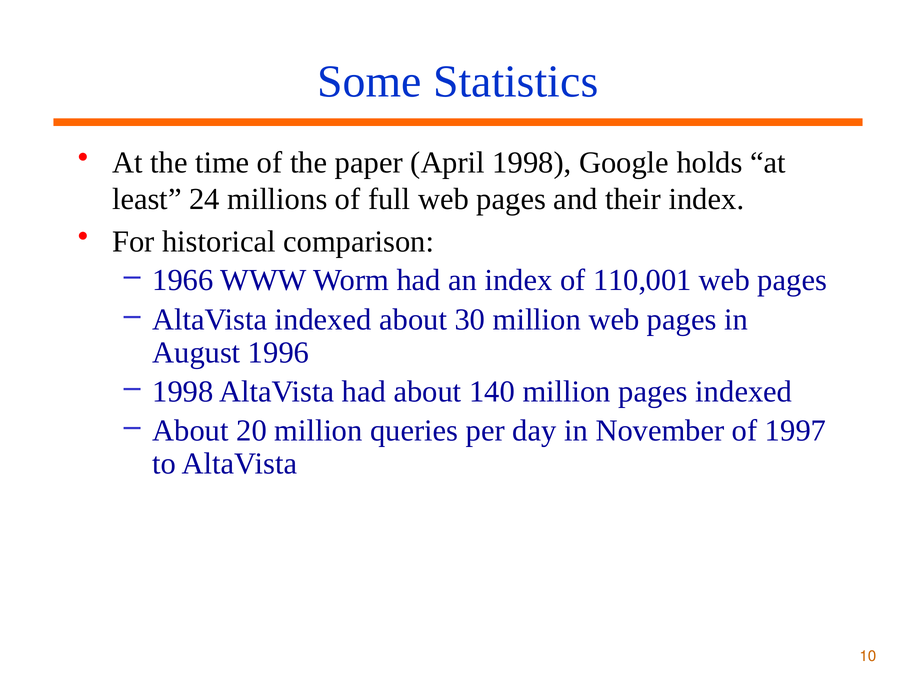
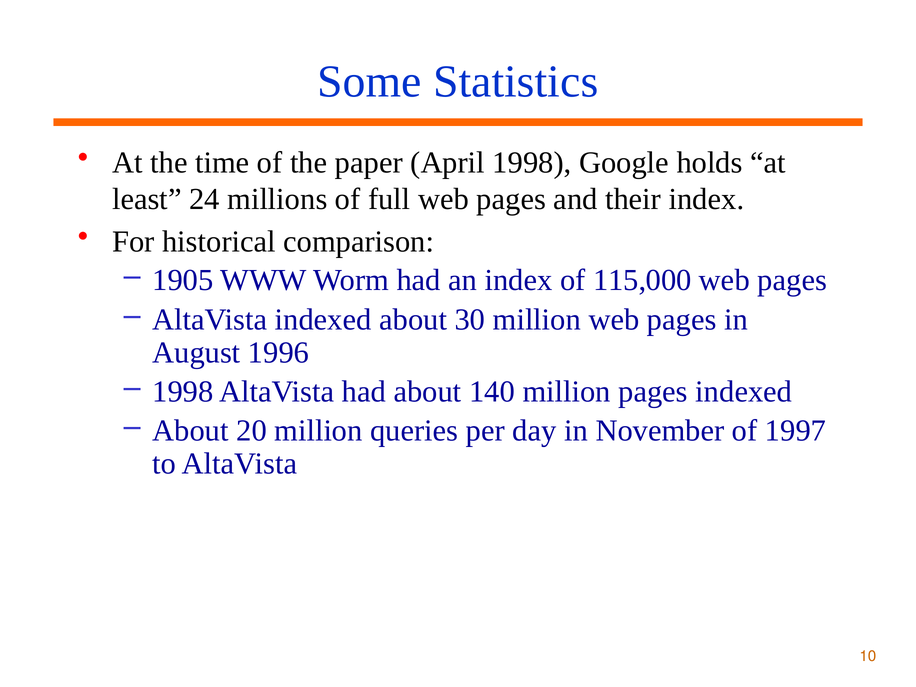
1966: 1966 -> 1905
110,001: 110,001 -> 115,000
